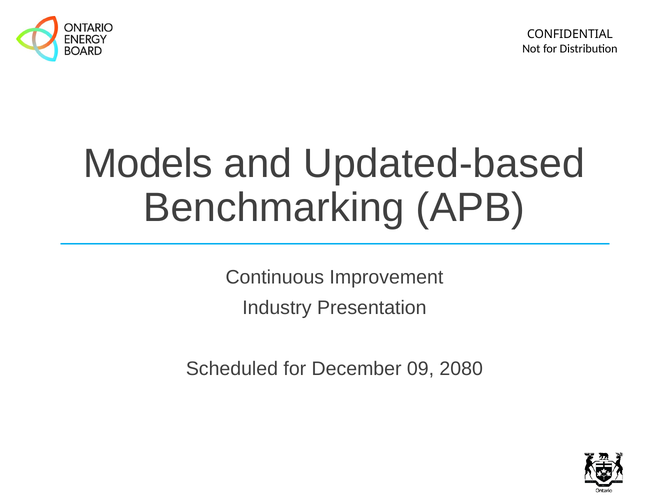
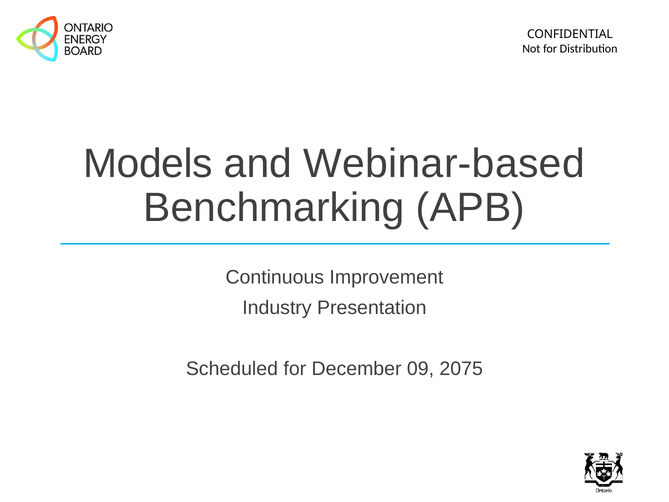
Updated-based: Updated-based -> Webinar-based
2080: 2080 -> 2075
